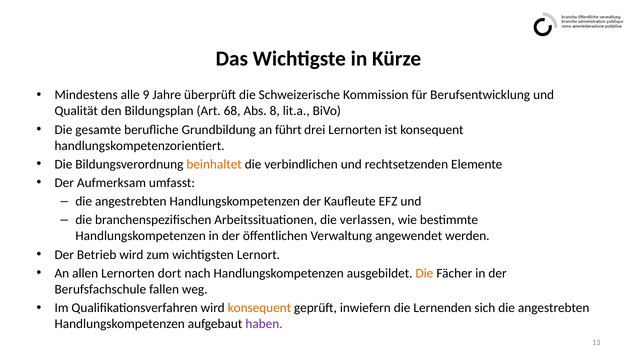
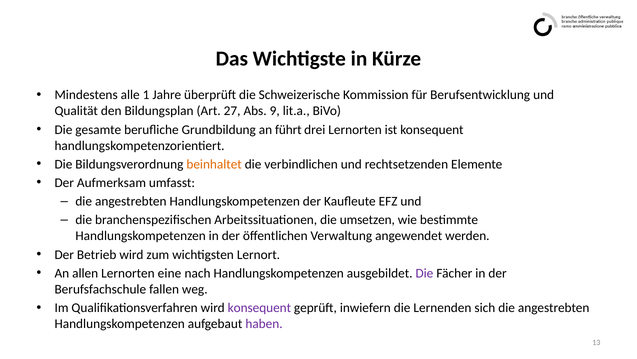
9: 9 -> 1
68: 68 -> 27
8: 8 -> 9
verlassen: verlassen -> umsetzen
dort: dort -> eine
Die at (424, 273) colour: orange -> purple
konsequent at (259, 307) colour: orange -> purple
